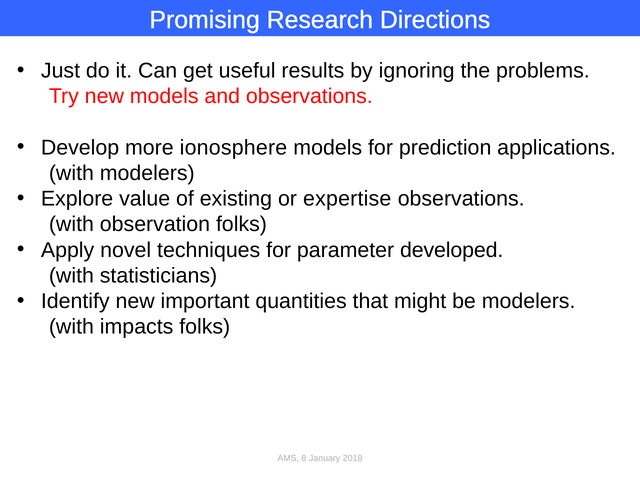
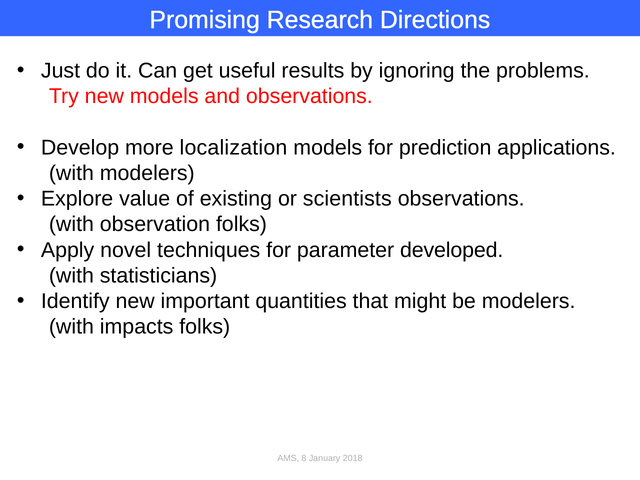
ionosphere: ionosphere -> localization
expertise: expertise -> scientists
